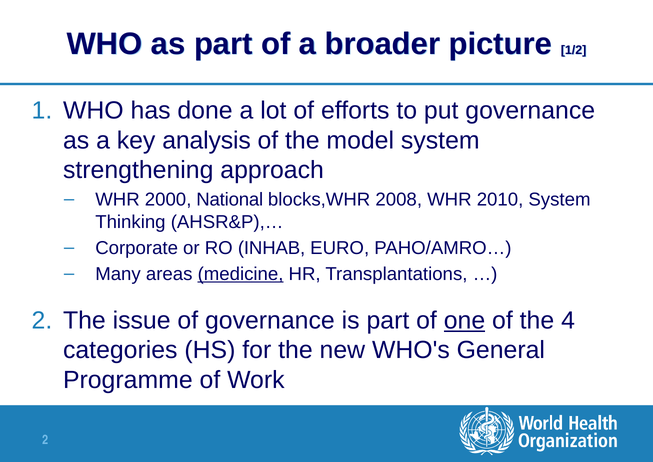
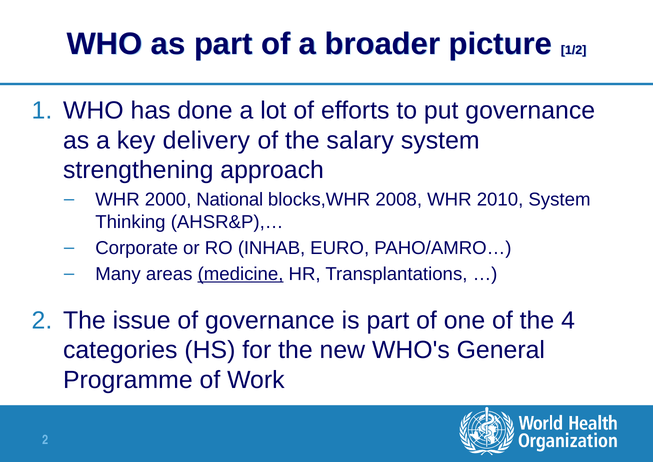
analysis: analysis -> delivery
model: model -> salary
one underline: present -> none
